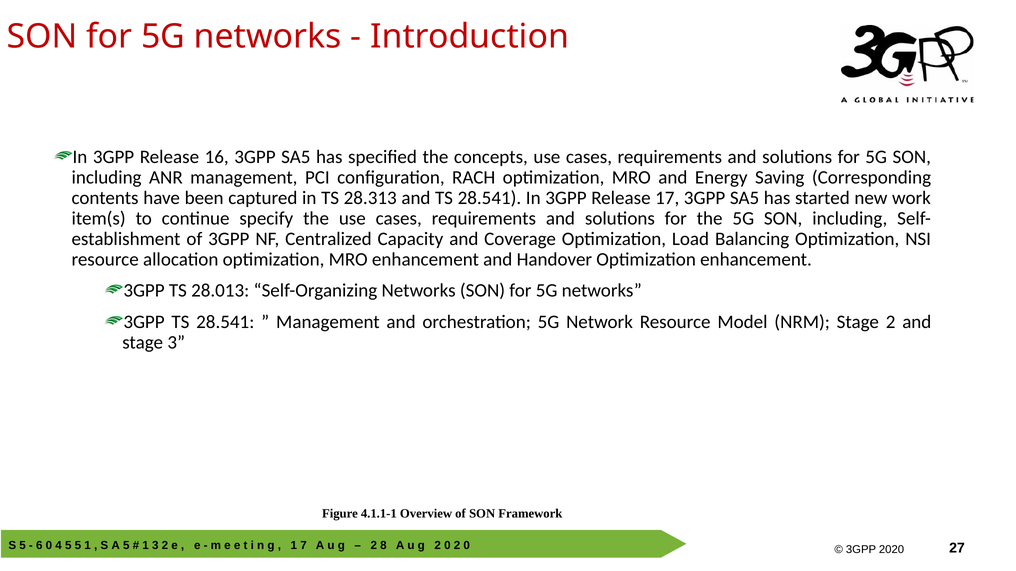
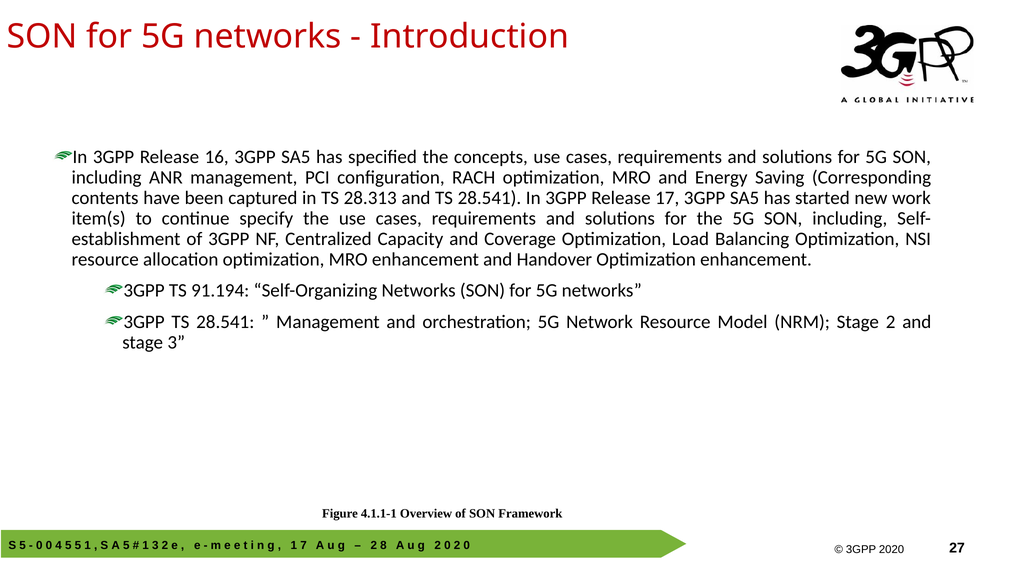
28.013: 28.013 -> 91.194
6 at (39, 546): 6 -> 0
